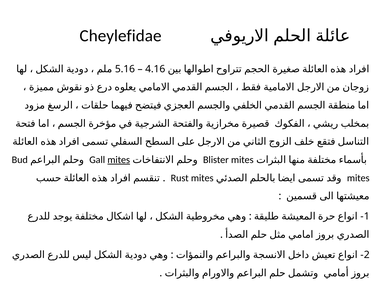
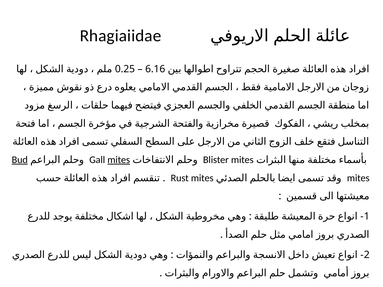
Cheylefidae: Cheylefidae -> Rhagiaiidae
5.16: 5.16 -> 0.25
4.16: 4.16 -> 6.16
Bud underline: none -> present
